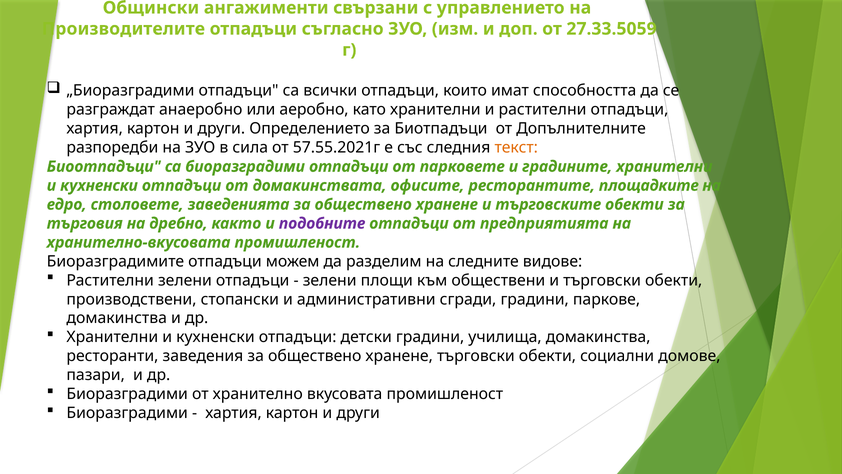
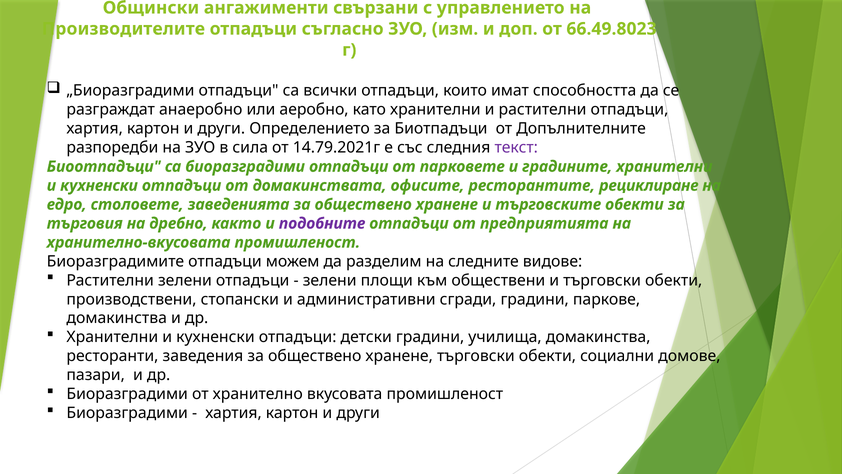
27.33.5059: 27.33.5059 -> 66.49.8023
57.55.2021г: 57.55.2021г -> 14.79.2021г
текст colour: orange -> purple
площадките: площадките -> рециклиране
